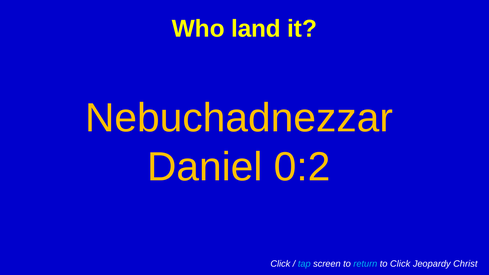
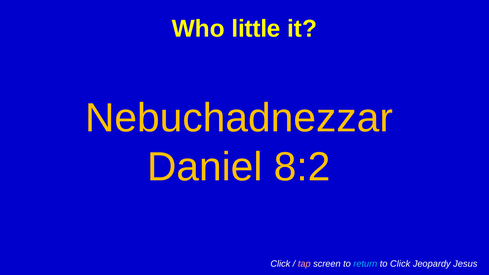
land: land -> little
0:2: 0:2 -> 8:2
tap colour: light blue -> pink
Christ: Christ -> Jesus
